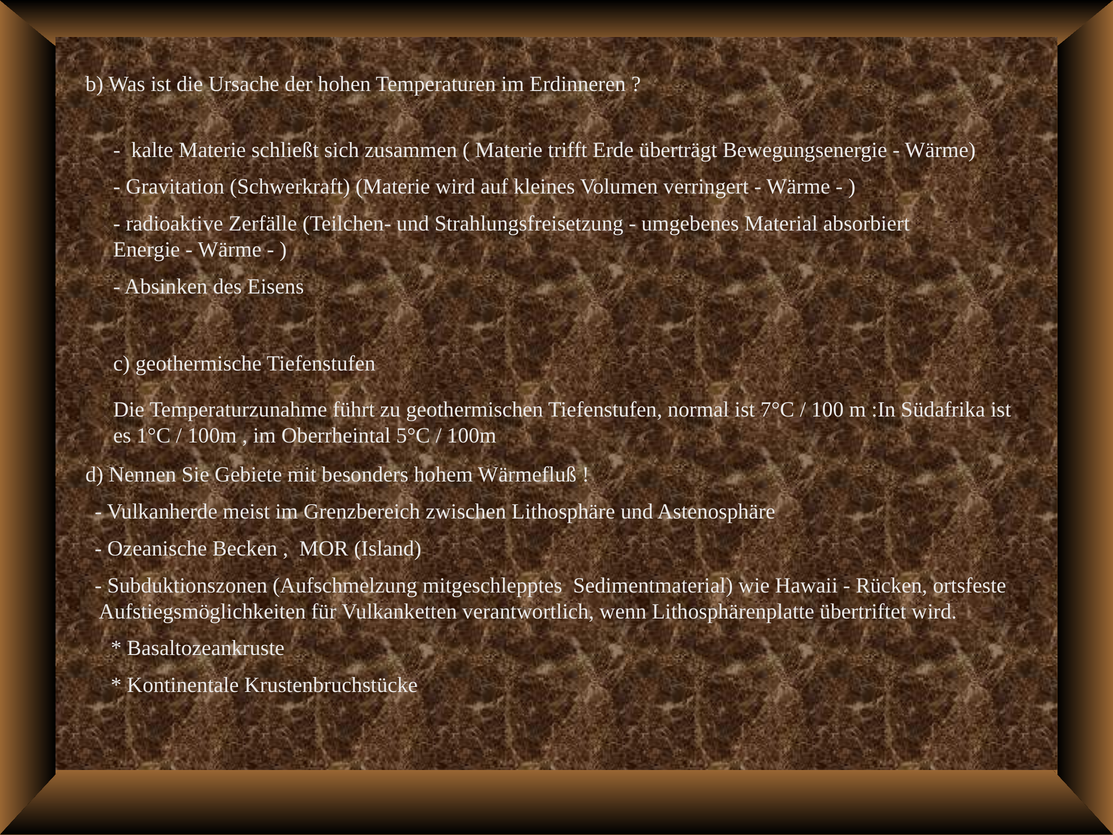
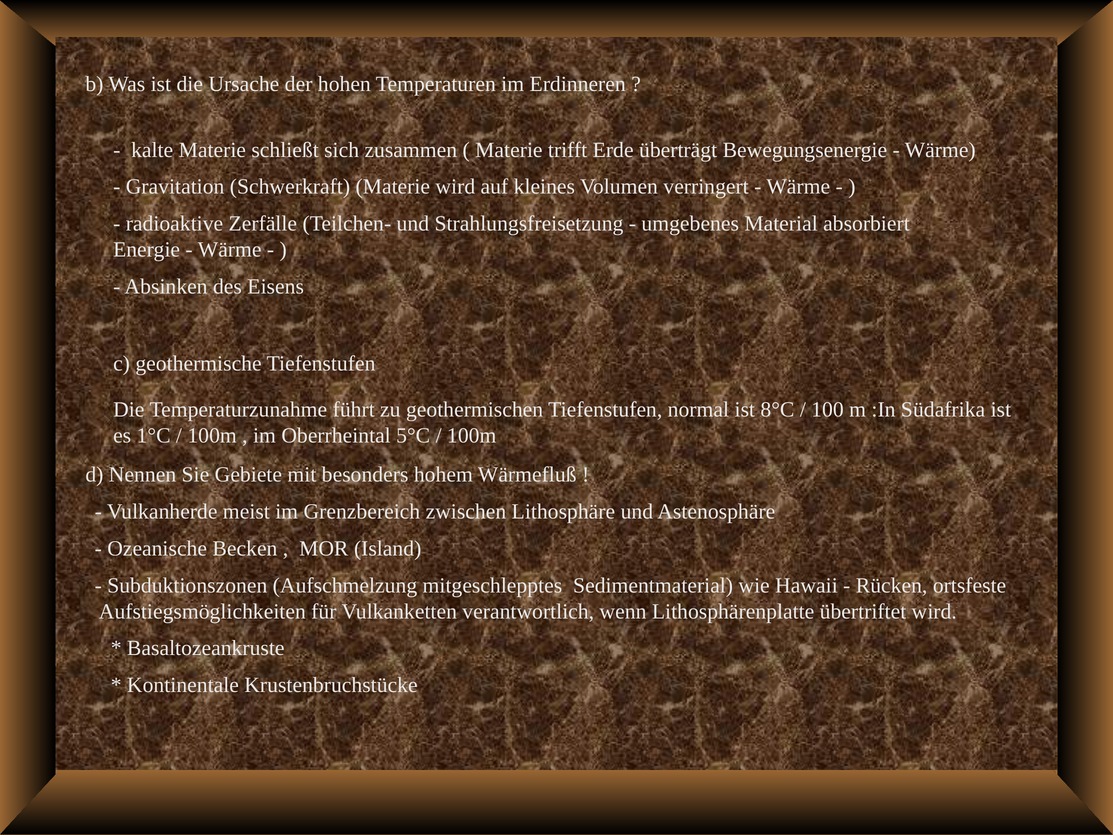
7°C: 7°C -> 8°C
